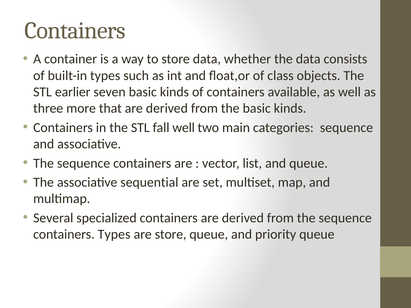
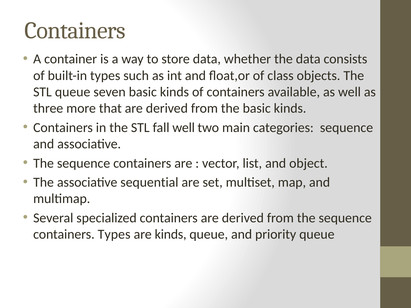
STL earlier: earlier -> queue
and queue: queue -> object
are store: store -> kinds
